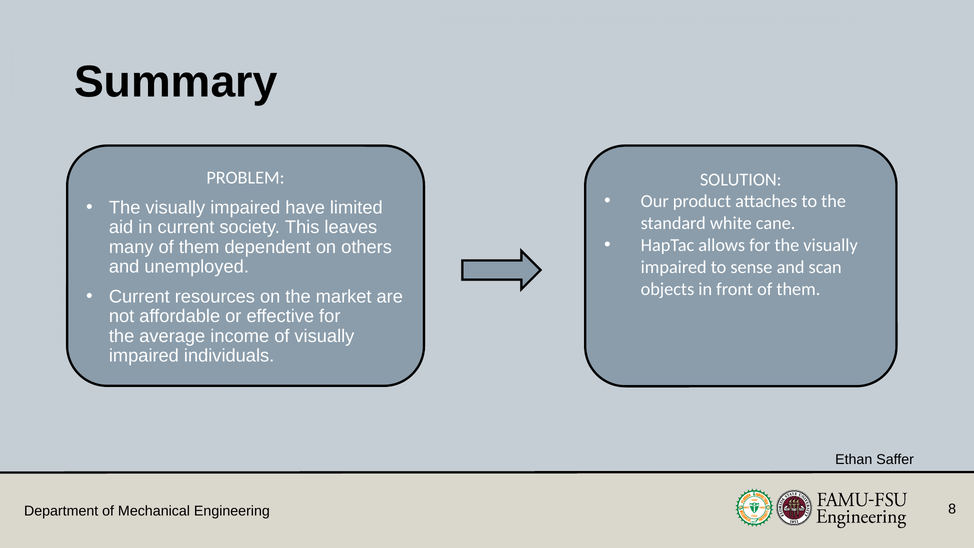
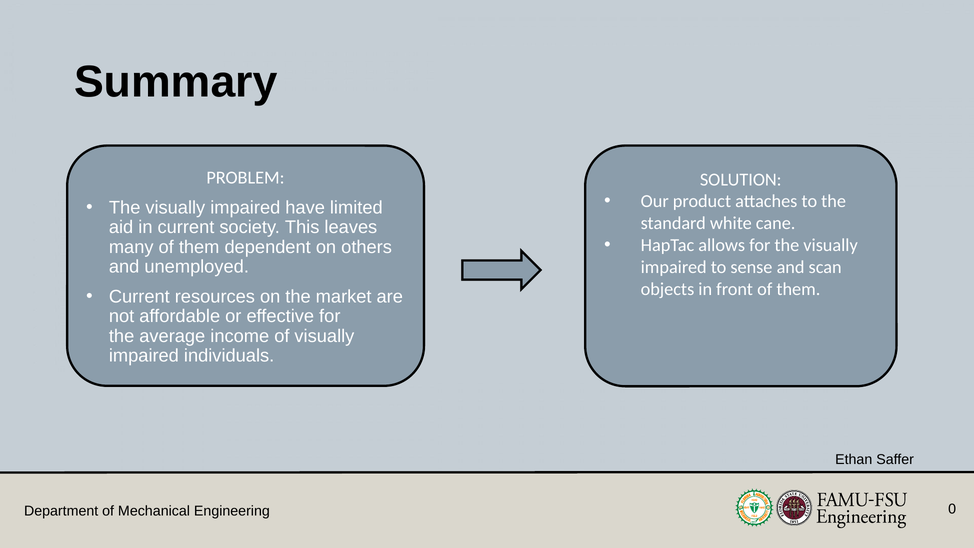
8: 8 -> 0
